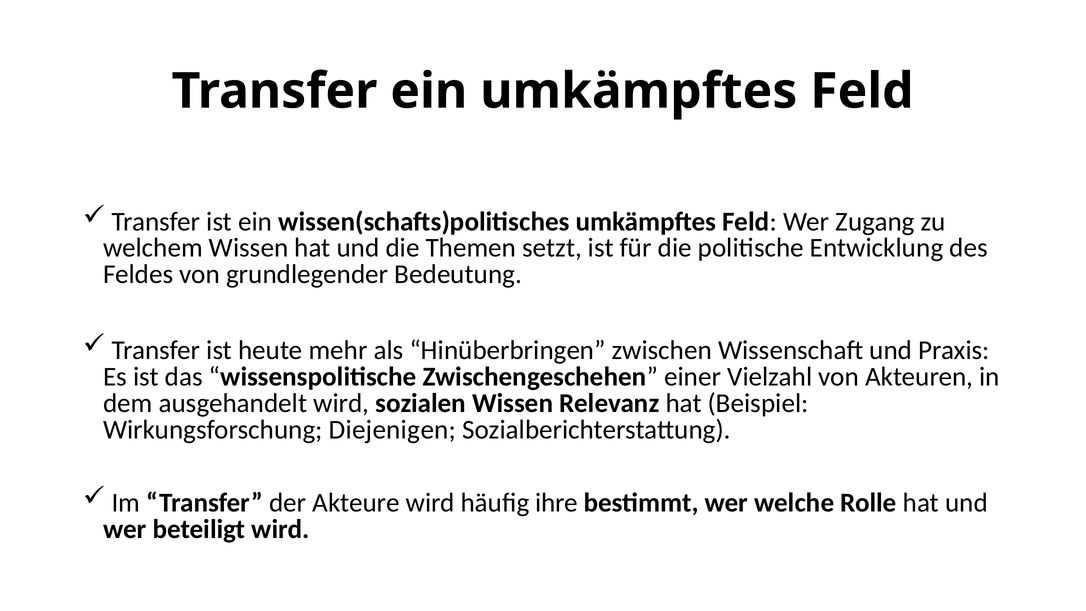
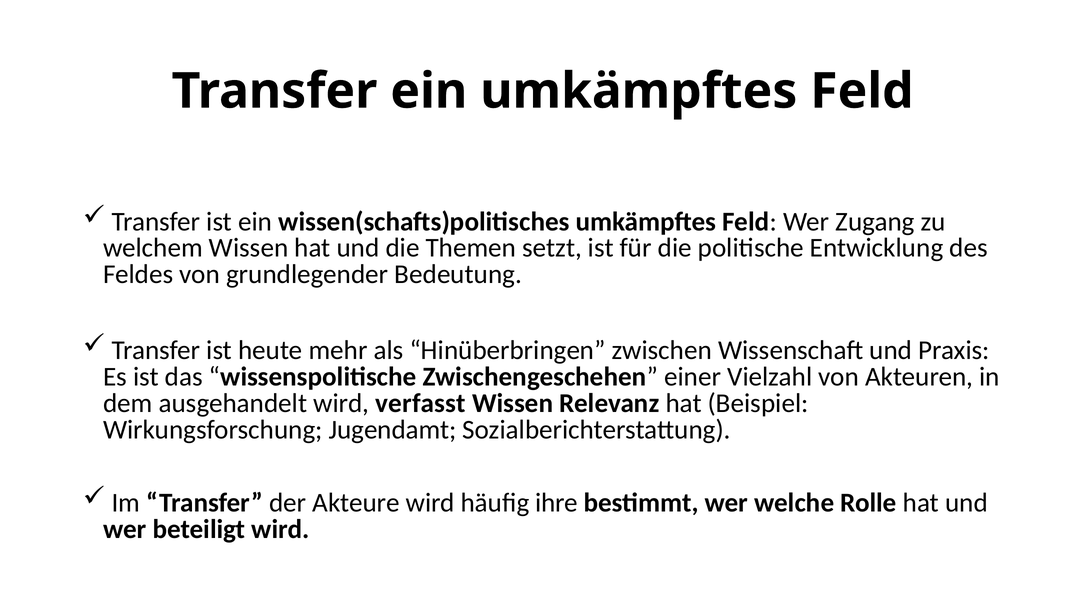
sozialen: sozialen -> verfasst
Diejenigen: Diejenigen -> Jugendamt
